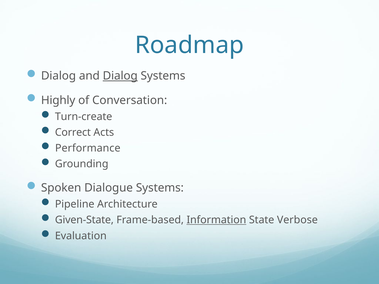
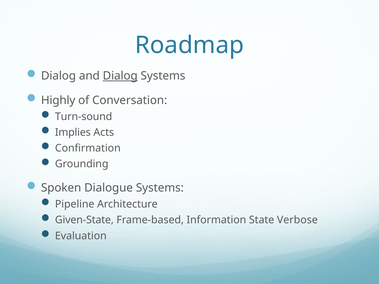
Turn-create: Turn-create -> Turn-sound
Correct: Correct -> Implies
Performance: Performance -> Confirmation
Information underline: present -> none
